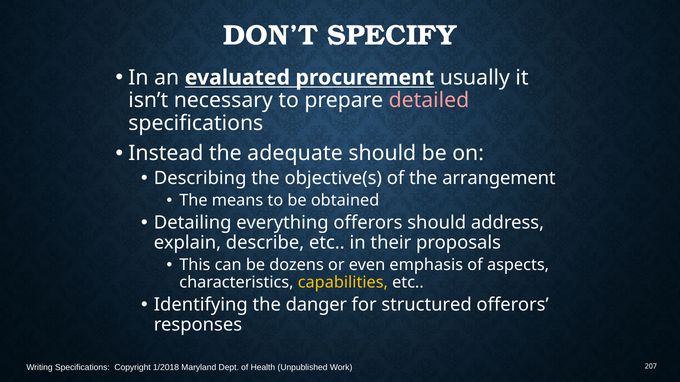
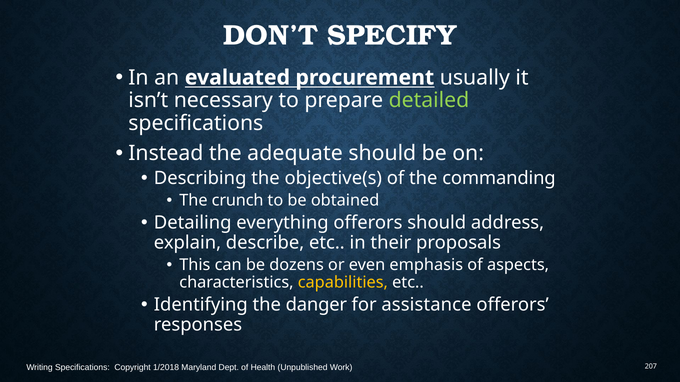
detailed colour: pink -> light green
arrangement: arrangement -> commanding
means: means -> crunch
structured: structured -> assistance
